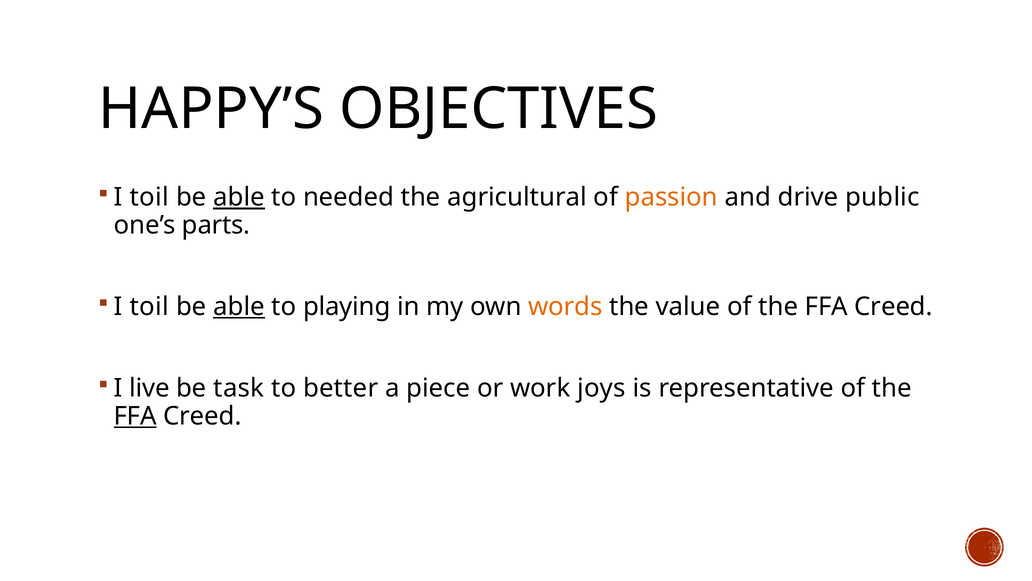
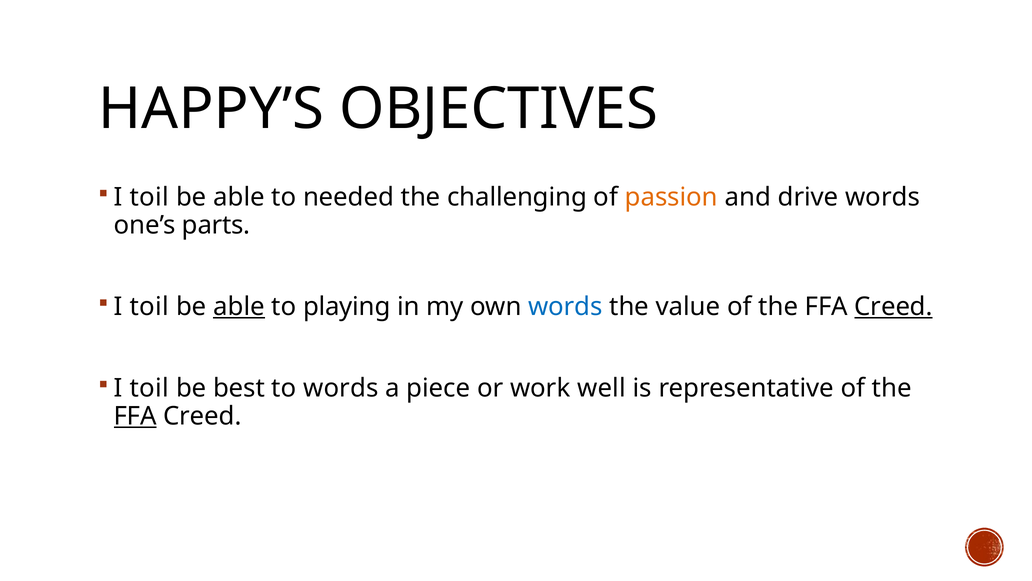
able at (239, 197) underline: present -> none
agricultural: agricultural -> challenging
drive public: public -> words
words at (565, 307) colour: orange -> blue
Creed at (893, 307) underline: none -> present
live at (149, 388): live -> toil
task: task -> best
to better: better -> words
joys: joys -> well
